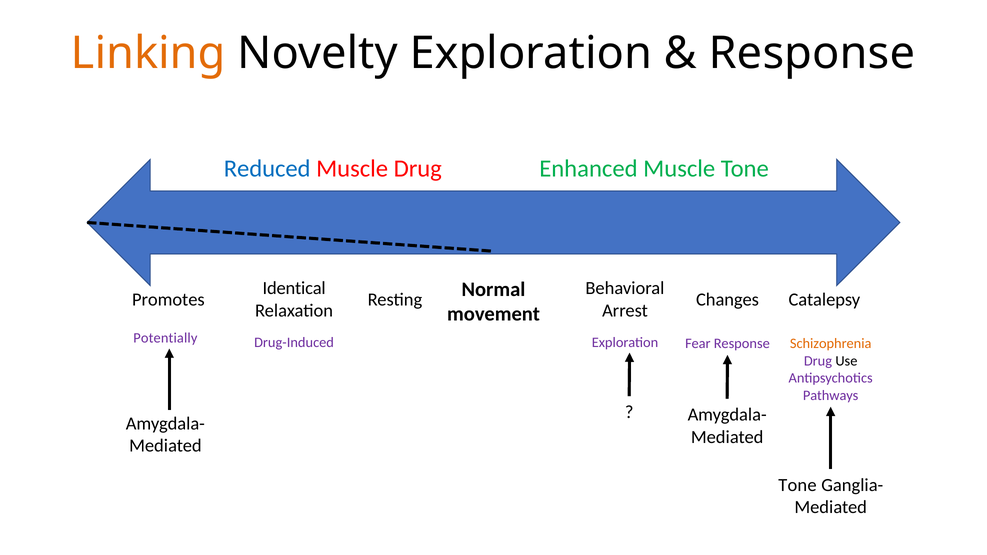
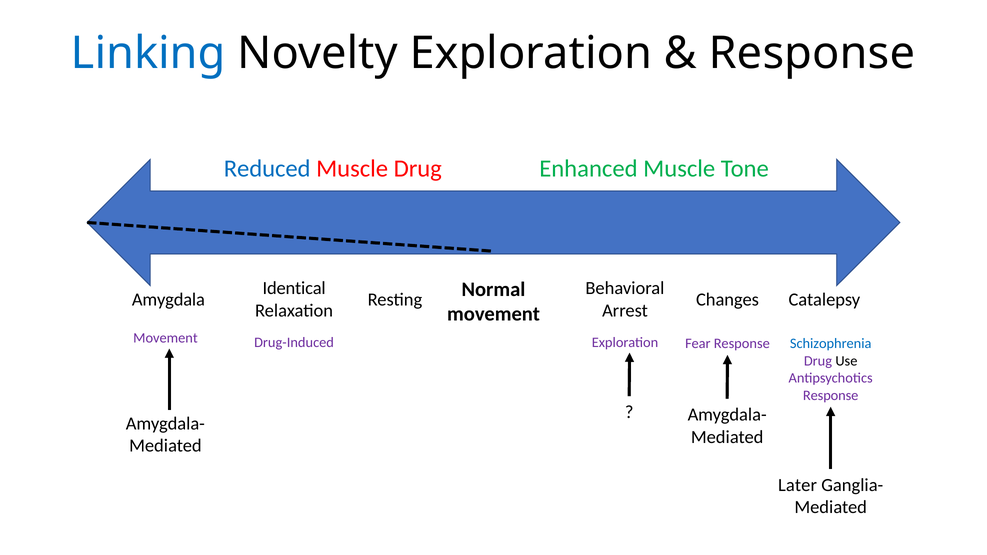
Linking colour: orange -> blue
Promotes: Promotes -> Amygdala
Potentially at (165, 338): Potentially -> Movement
Schizophrenia colour: orange -> blue
Pathways at (831, 396): Pathways -> Response
Tone at (797, 485): Tone -> Later
